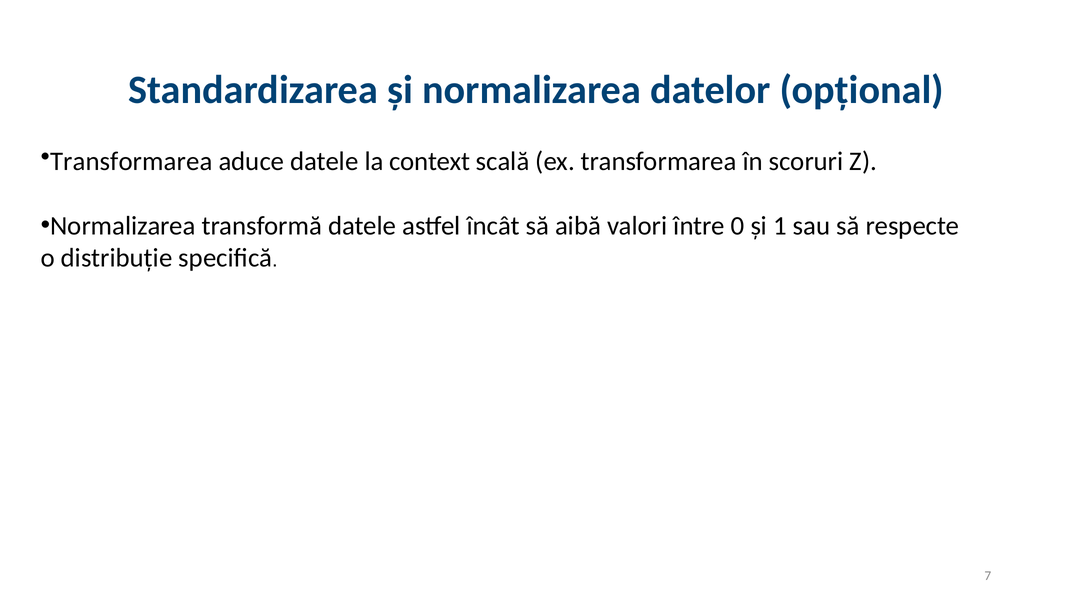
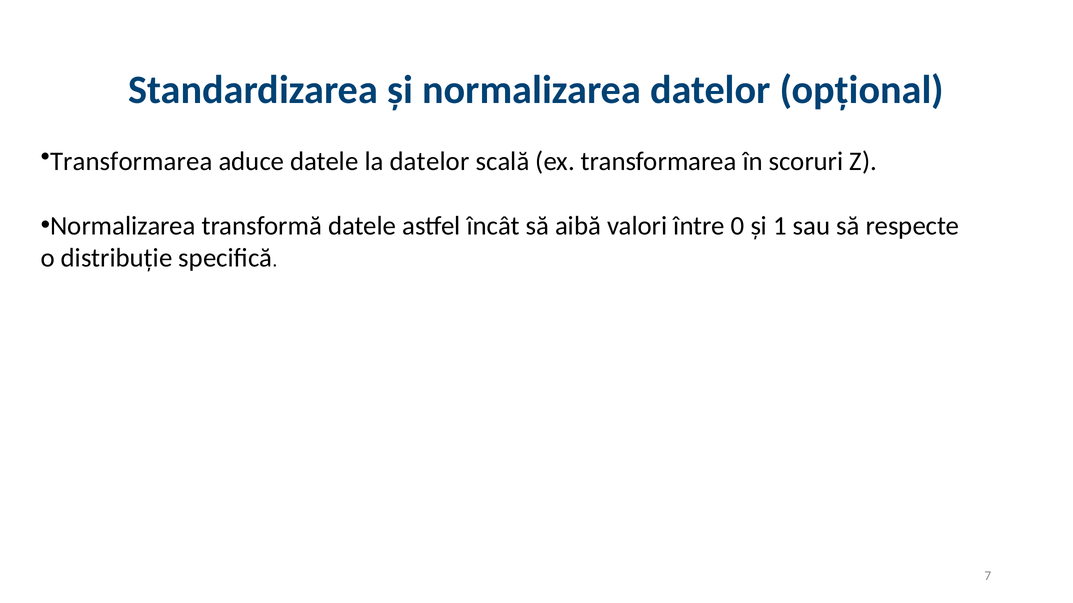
la context: context -> datelor
